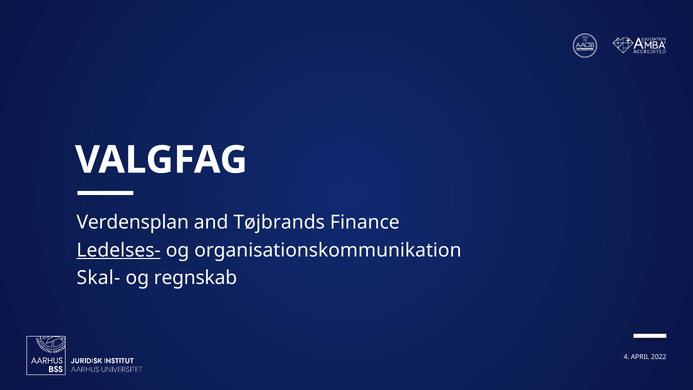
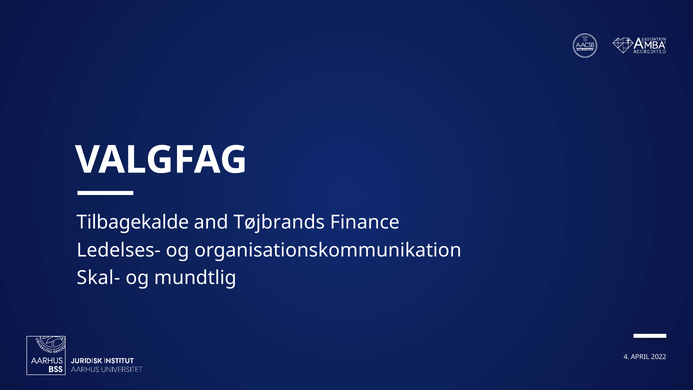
Verdensplan: Verdensplan -> Tilbagekalde
Ledelses- underline: present -> none
regnskab: regnskab -> mundtlig
